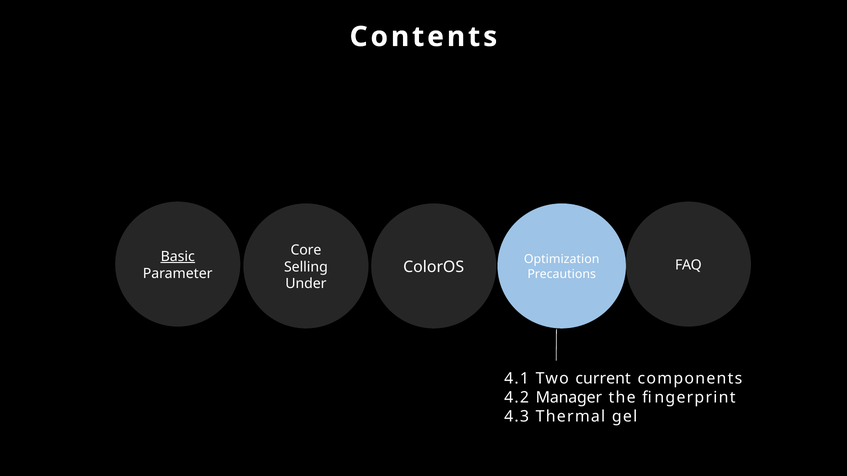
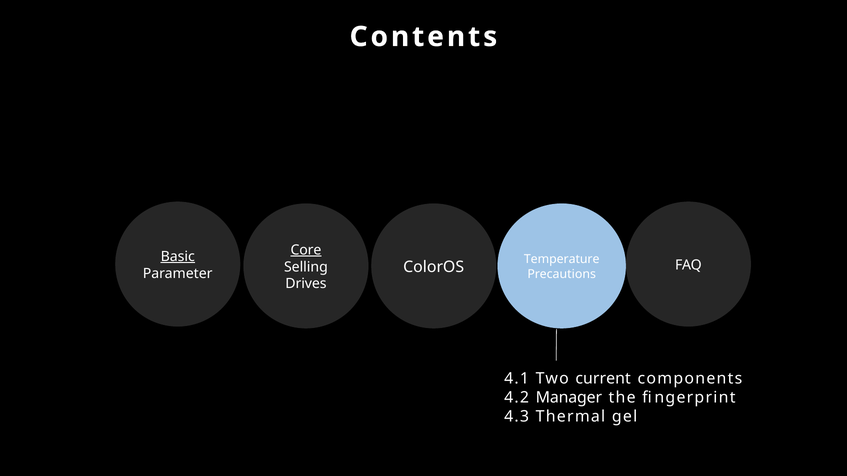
Core underline: none -> present
Optimization: Optimization -> Temperature
Under: Under -> Drives
